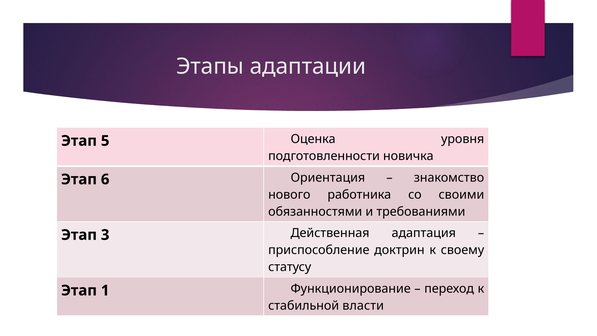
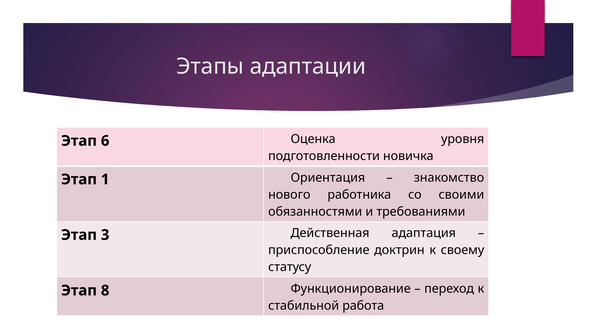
5: 5 -> 6
6: 6 -> 1
1: 1 -> 8
власти: власти -> работа
